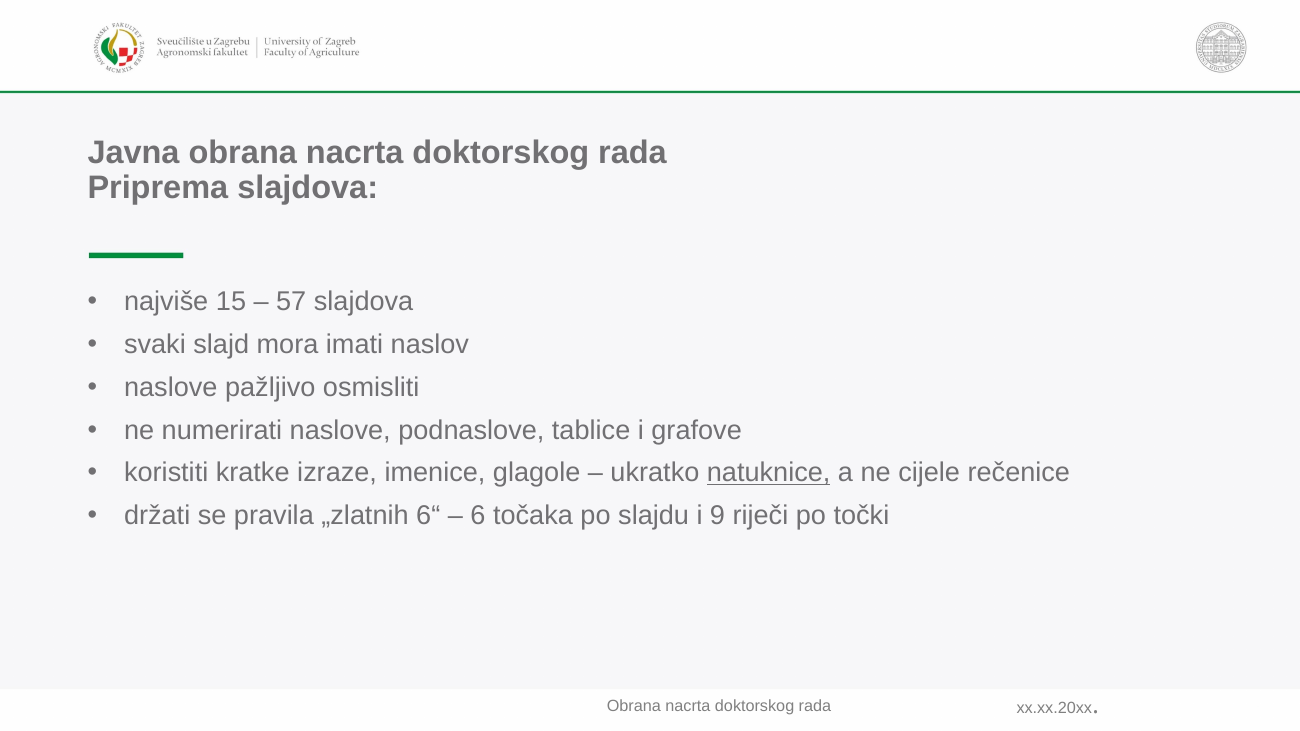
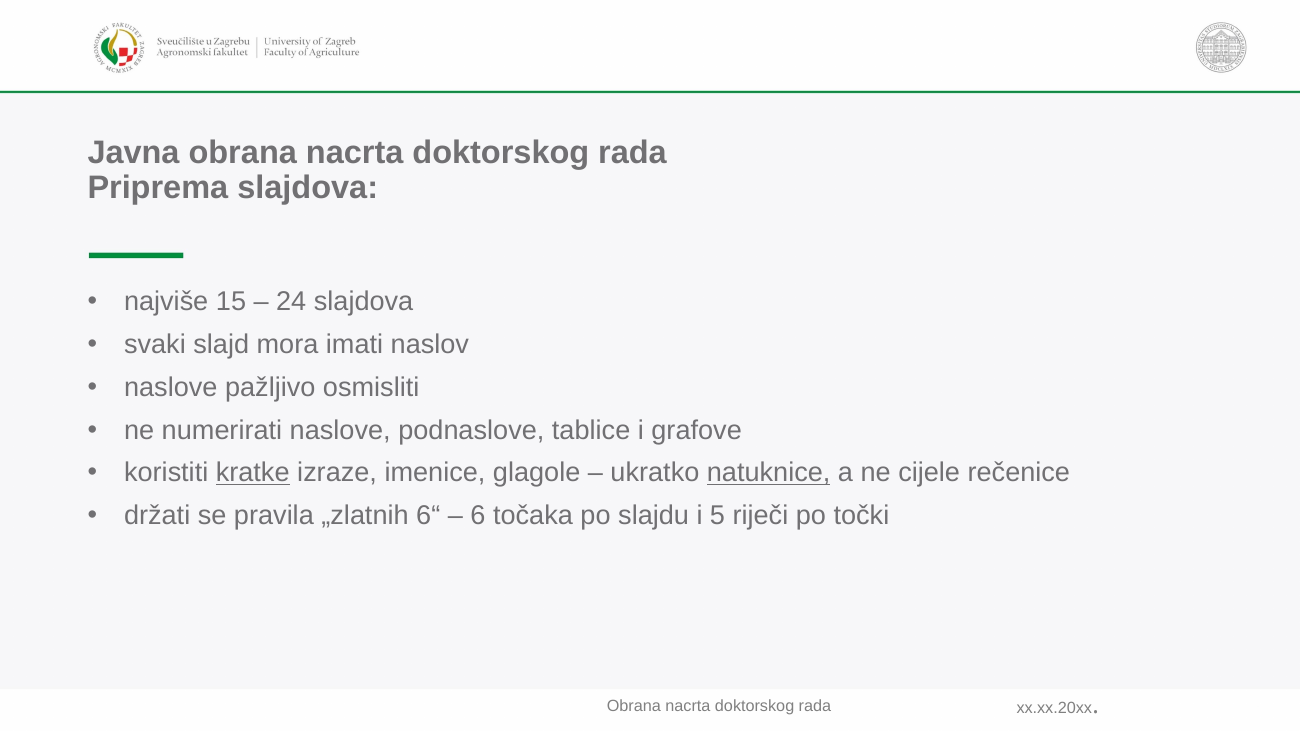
57: 57 -> 24
kratke underline: none -> present
9: 9 -> 5
